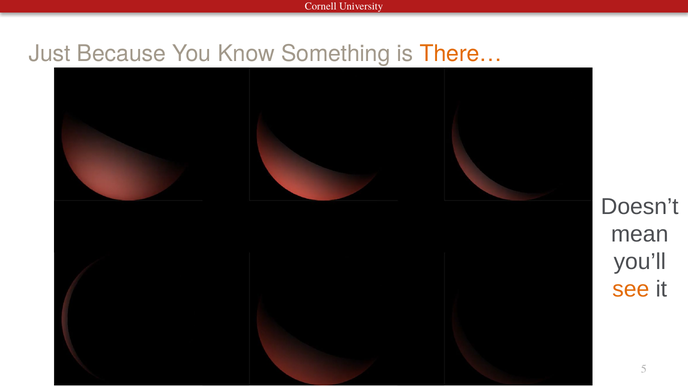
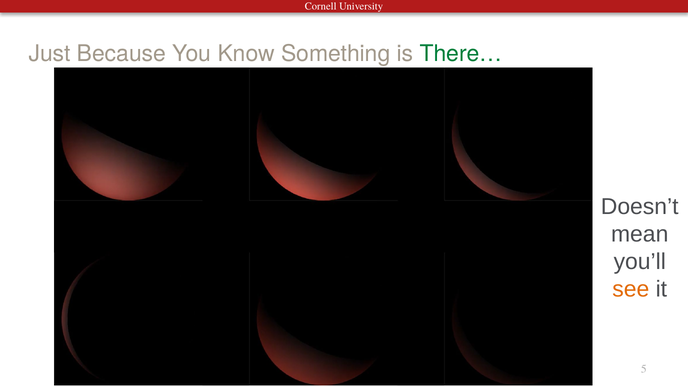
There… colour: orange -> green
